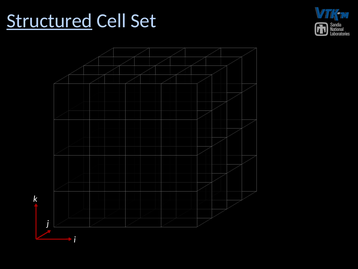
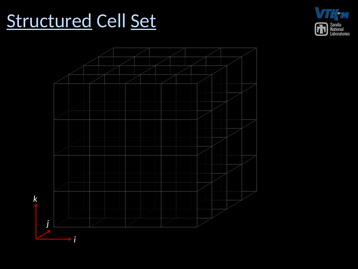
Set underline: none -> present
